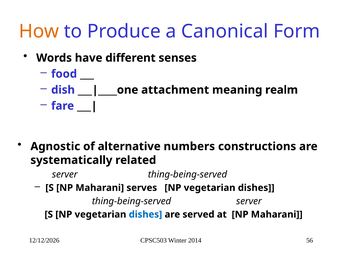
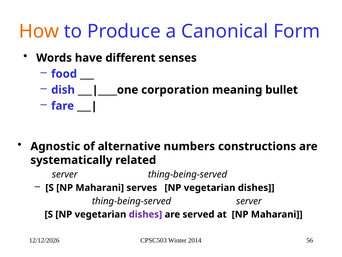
attachment: attachment -> corporation
realm: realm -> bullet
dishes at (145, 214) colour: blue -> purple
